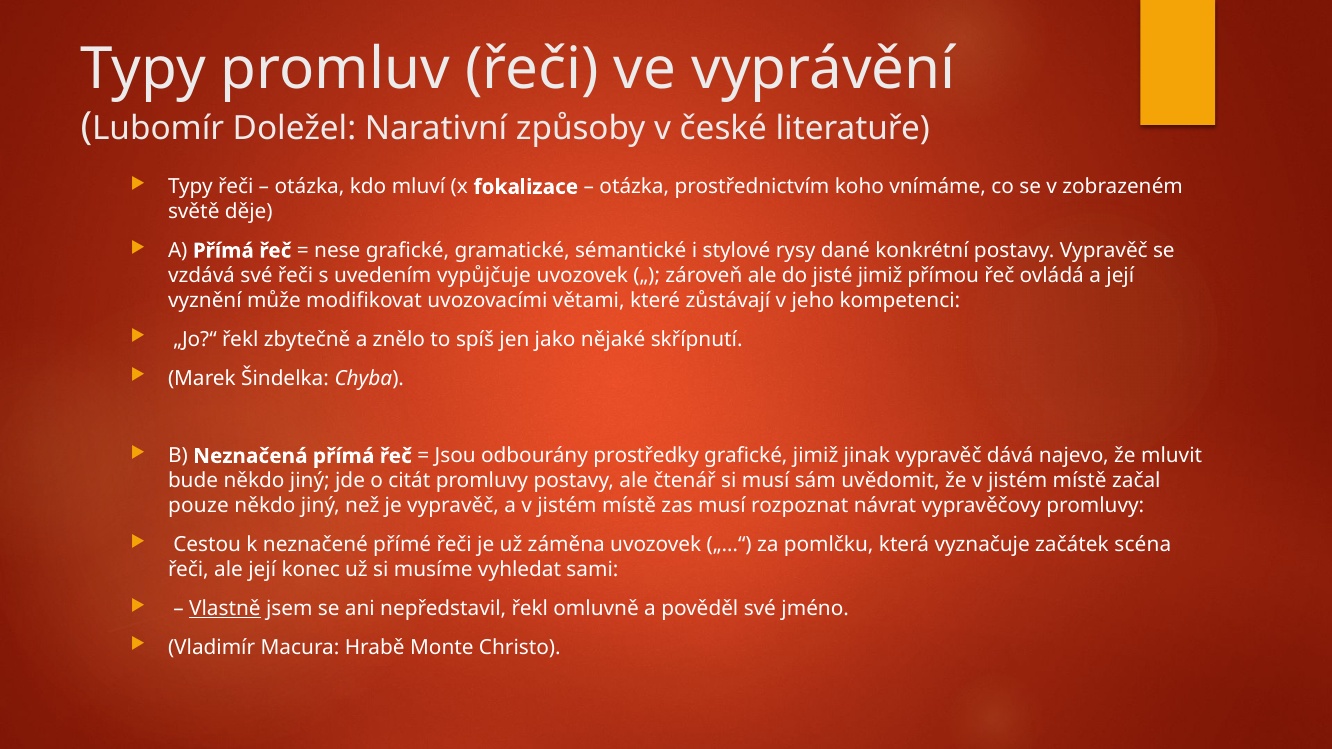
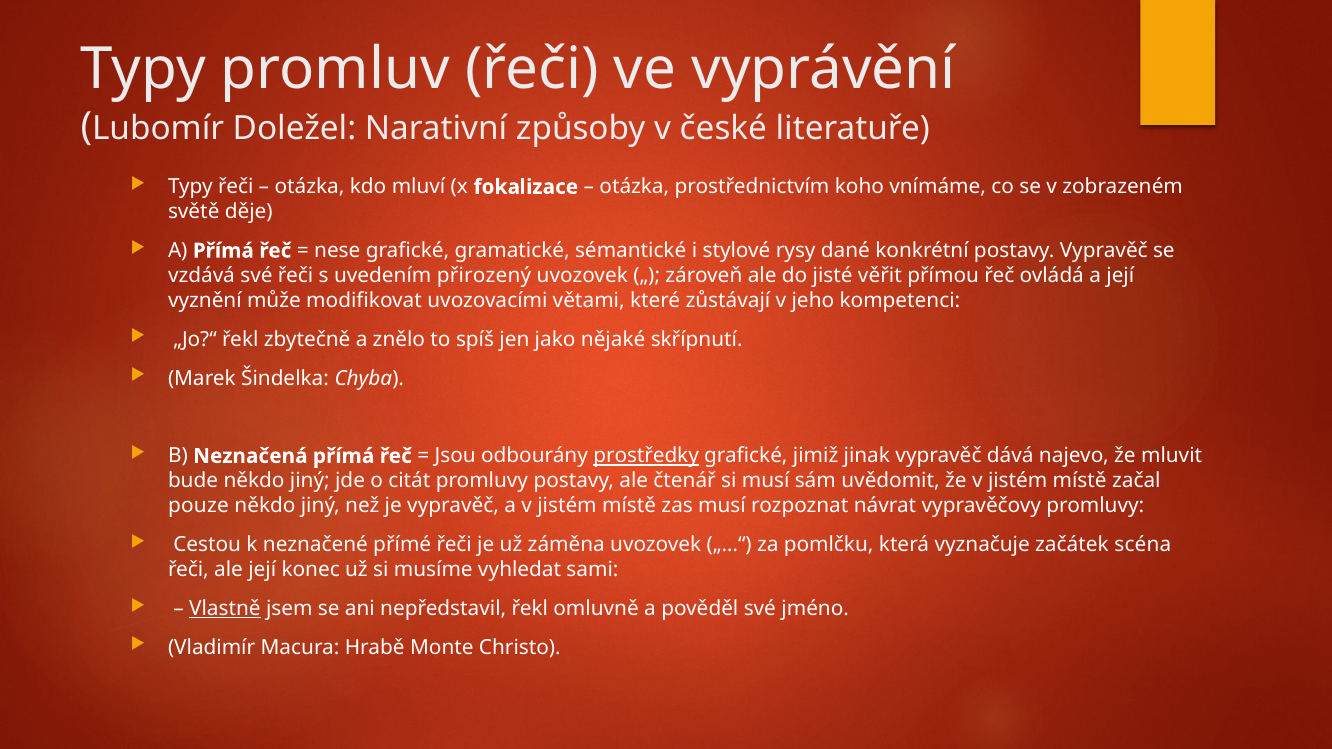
vypůjčuje: vypůjčuje -> přirozený
jisté jimiž: jimiž -> věřit
prostředky underline: none -> present
